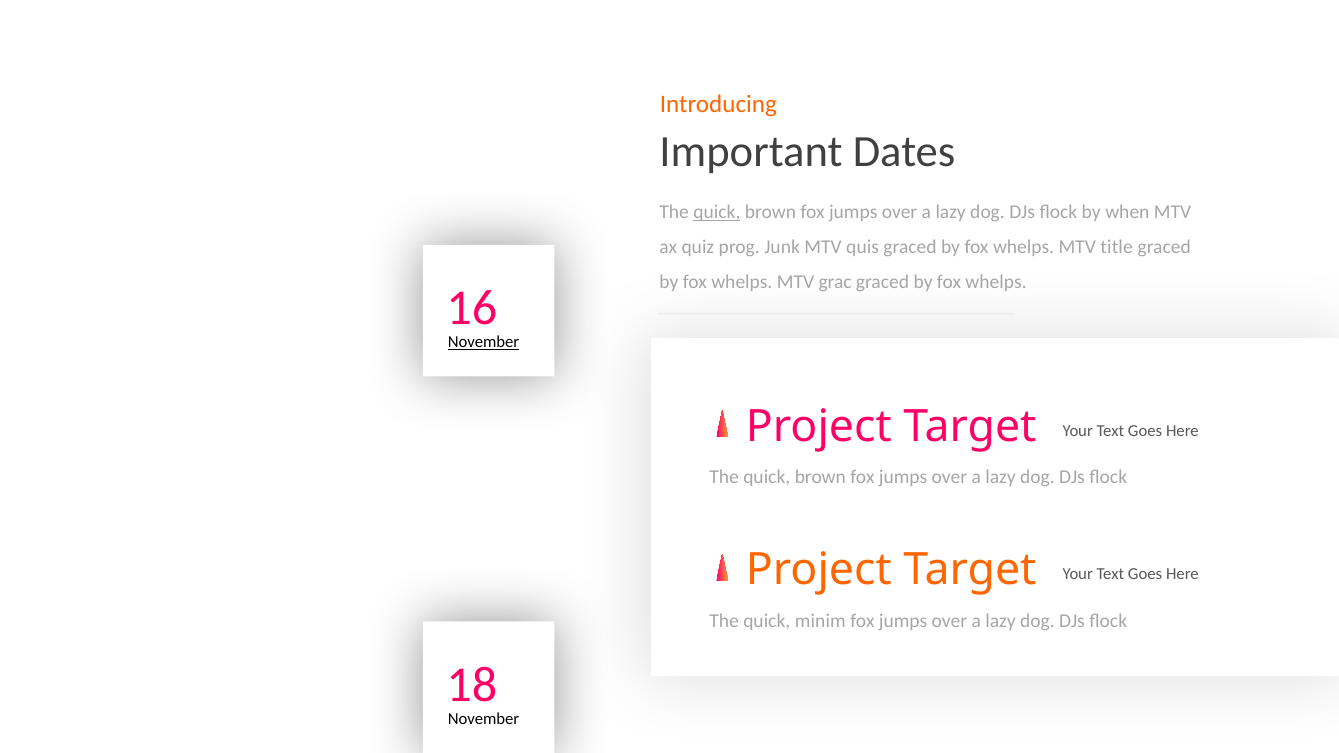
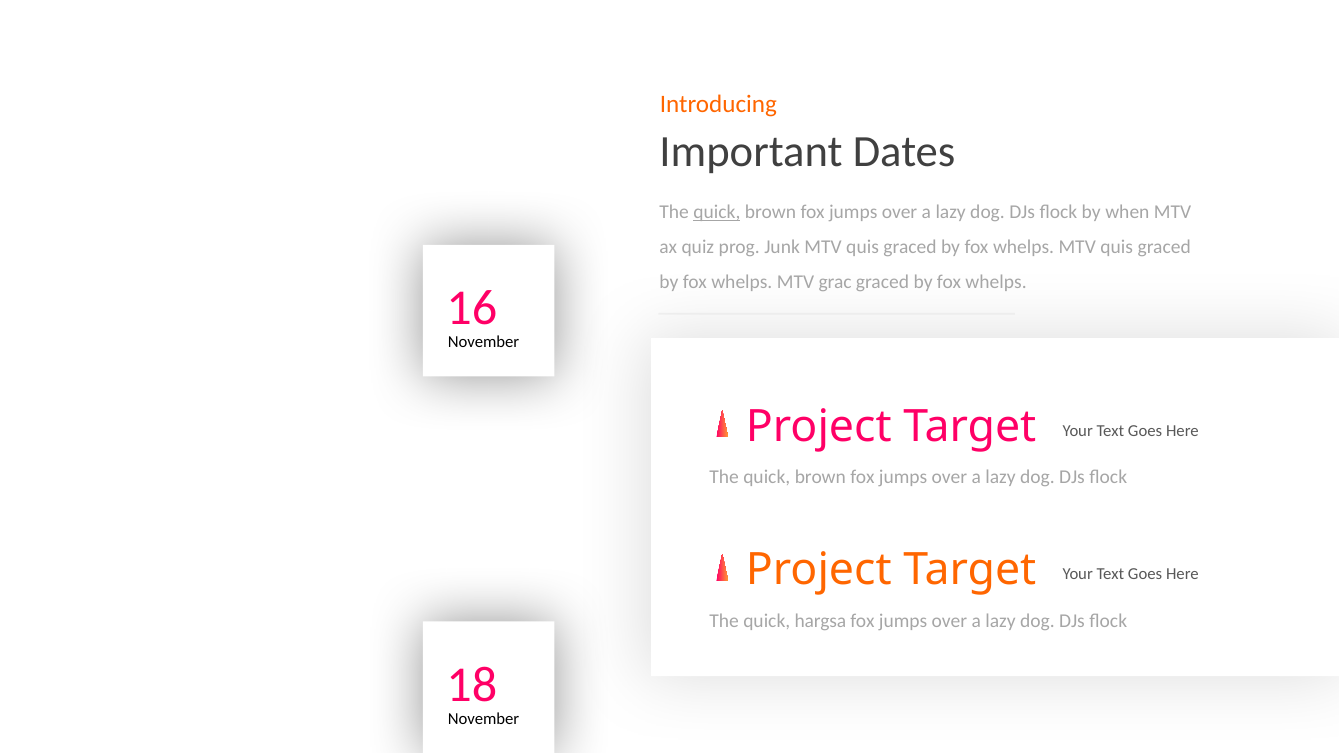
whelps MTV title: title -> quis
November at (484, 342) underline: present -> none
minim: minim -> hargsa
